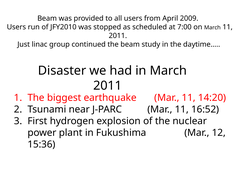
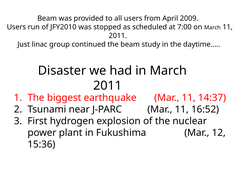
14:20: 14:20 -> 14:37
